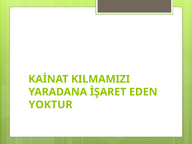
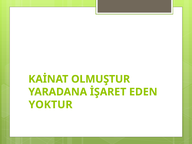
KILMAMIZI: KILMAMIZI -> OLMUŞTUR
